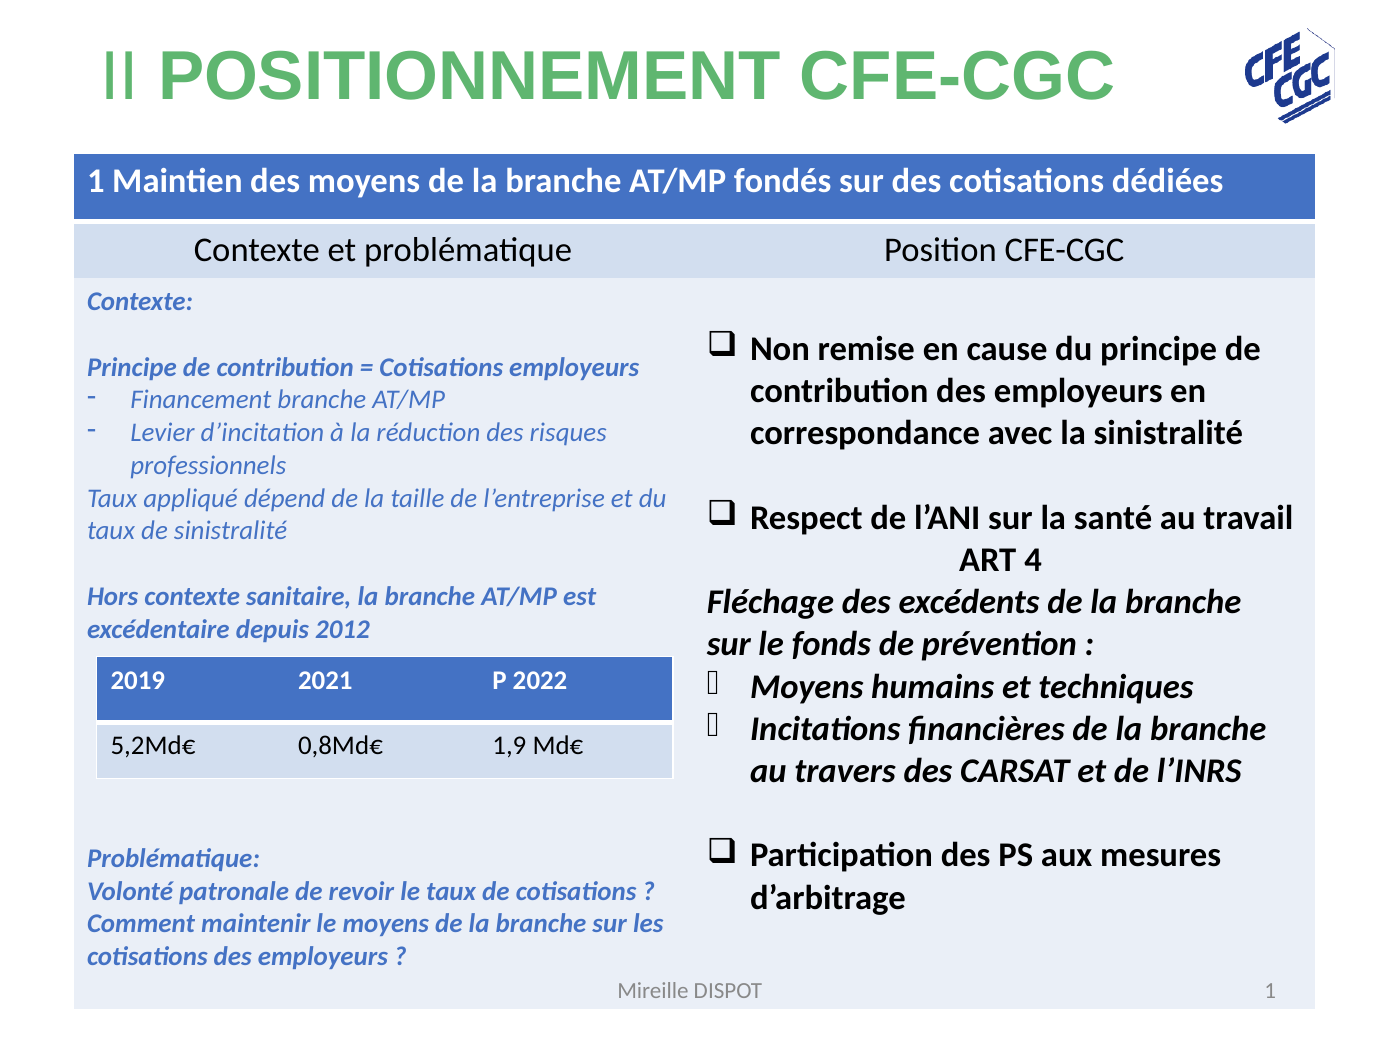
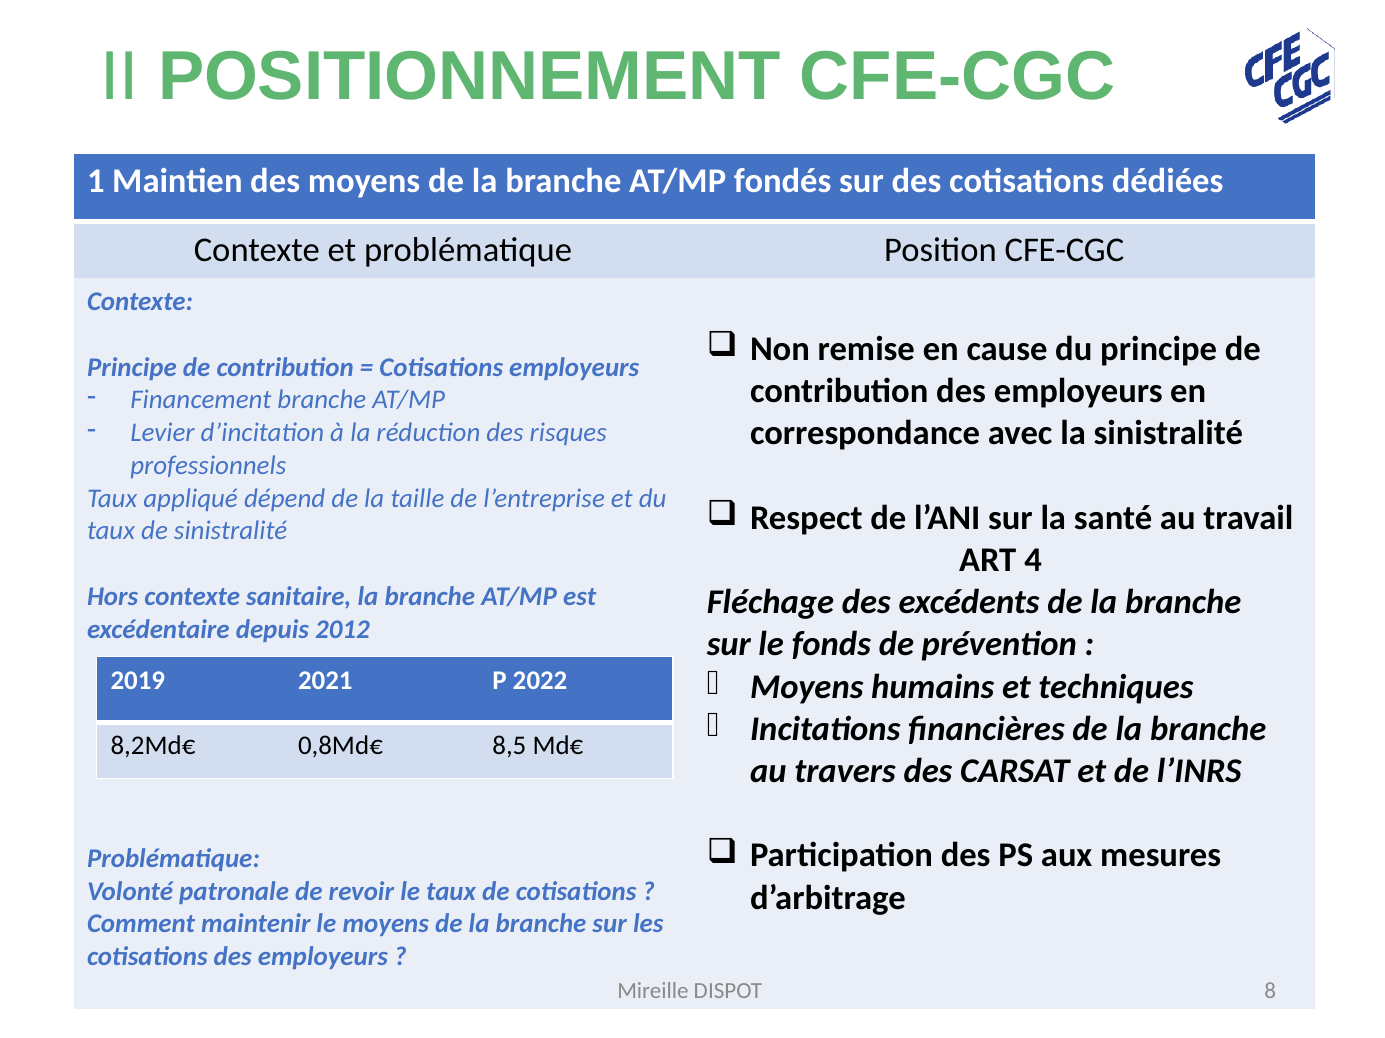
5,2Md€: 5,2Md€ -> 8,2Md€
1,9: 1,9 -> 8,5
DISPOT 1: 1 -> 8
